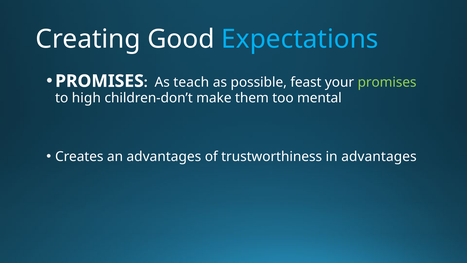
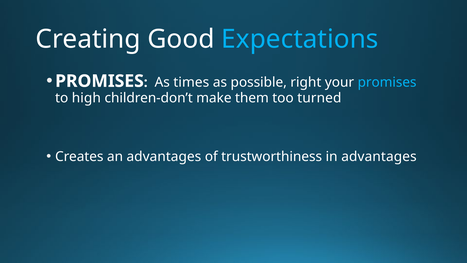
teach: teach -> times
feast: feast -> right
promises at (387, 82) colour: light green -> light blue
mental: mental -> turned
